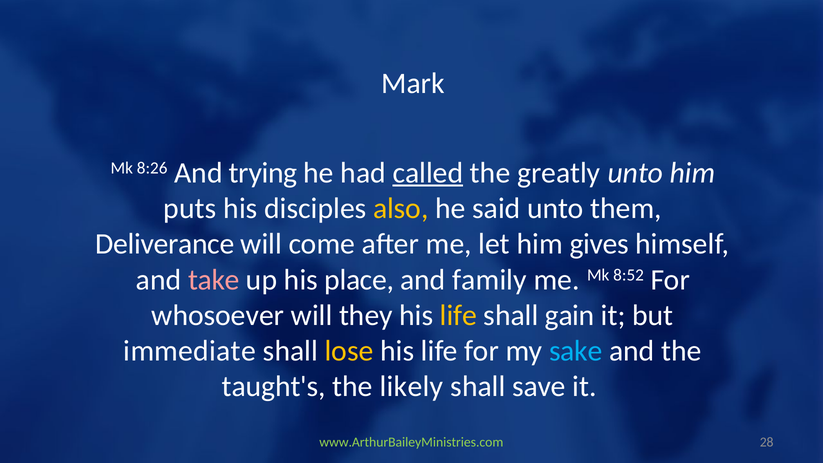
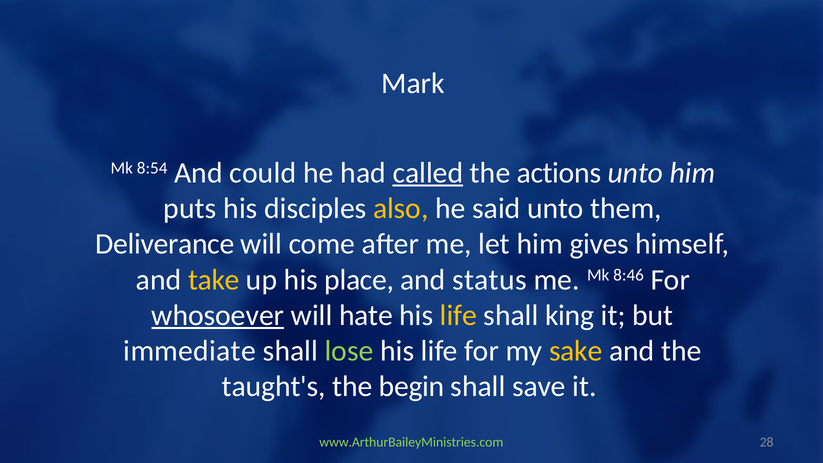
8:26: 8:26 -> 8:54
trying: trying -> could
greatly: greatly -> actions
take colour: pink -> yellow
family: family -> status
8:52: 8:52 -> 8:46
whosoever underline: none -> present
they: they -> hate
gain: gain -> king
lose colour: yellow -> light green
sake colour: light blue -> yellow
likely: likely -> begin
